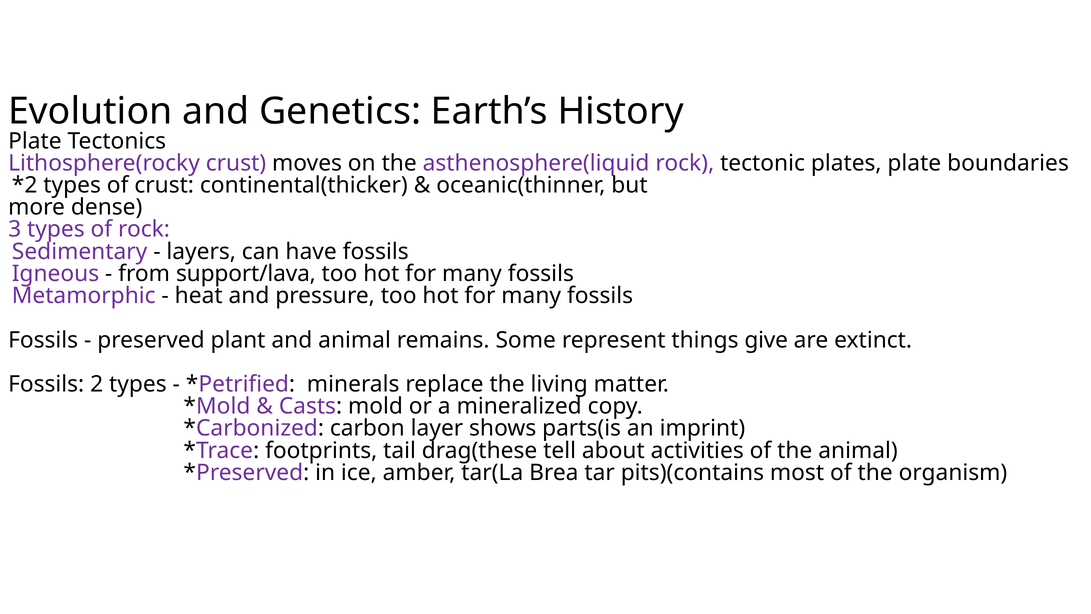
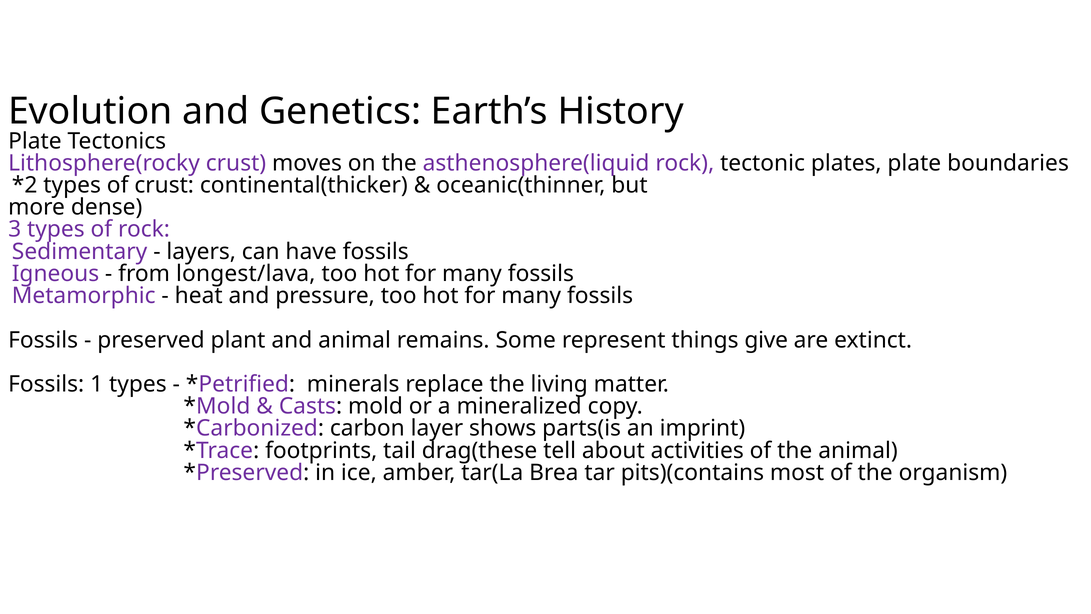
support/lava: support/lava -> longest/lava
2: 2 -> 1
